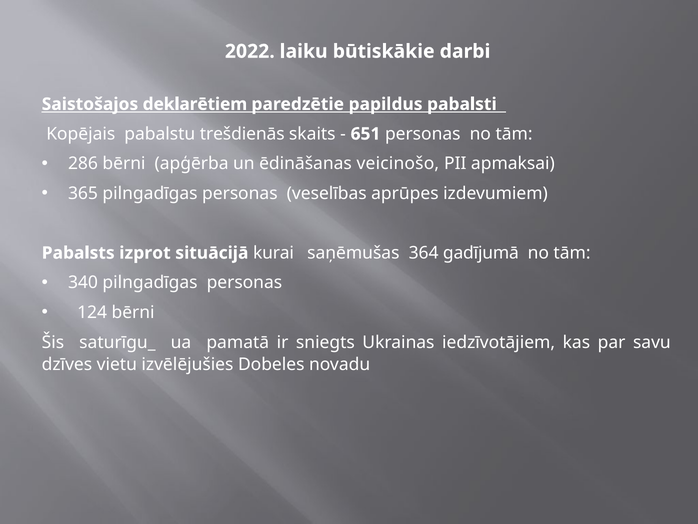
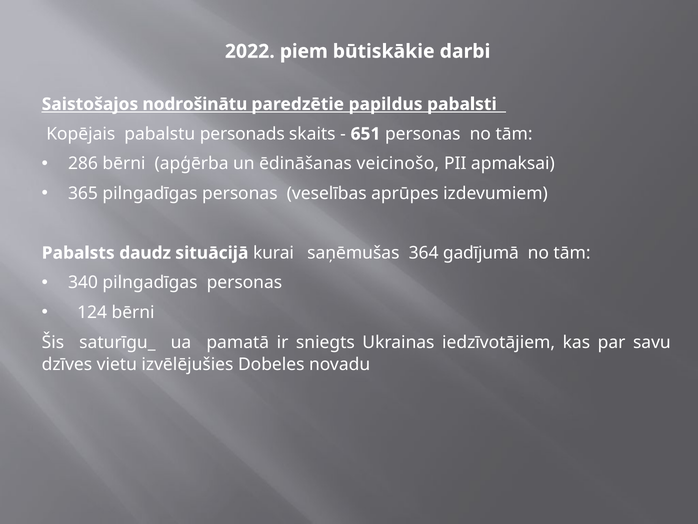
laiku: laiku -> piem
deklarētiem: deklarētiem -> nodrošinātu
trešdienās: trešdienās -> personads
izprot: izprot -> daudz
